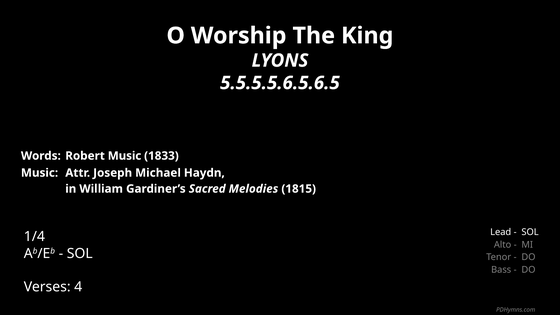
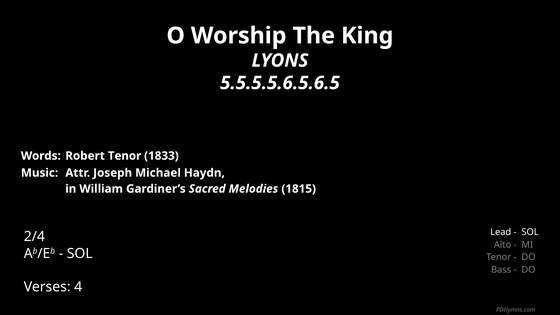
Robert Music: Music -> Tenor
1/4: 1/4 -> 2/4
